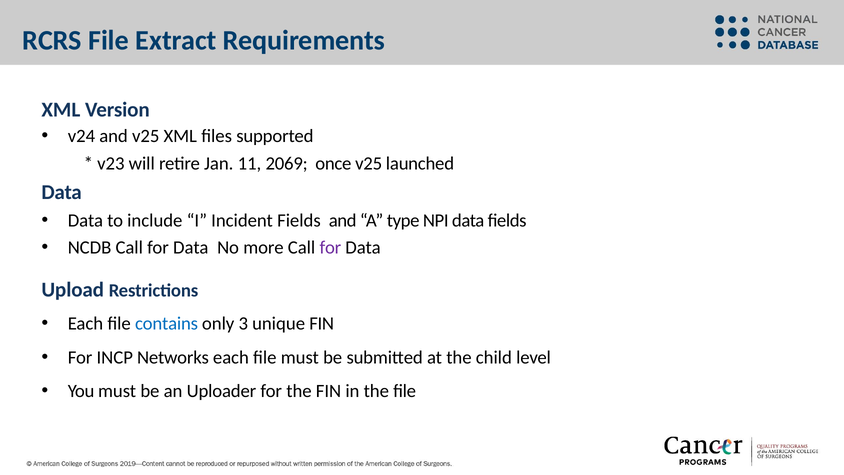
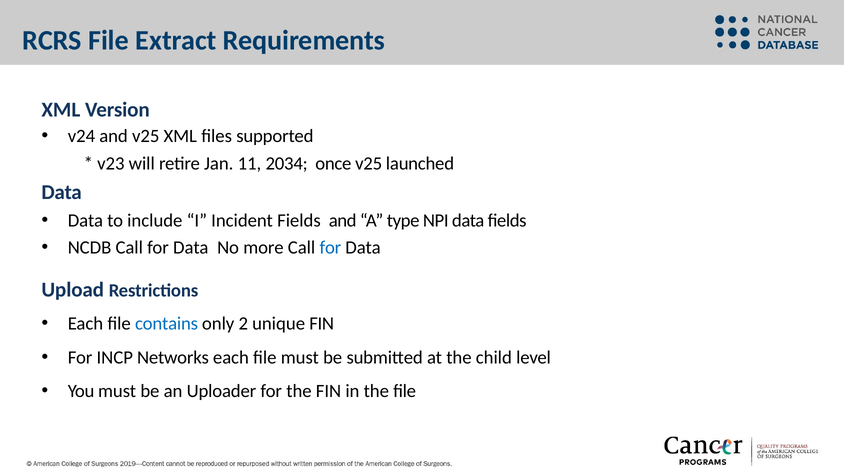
2069: 2069 -> 2034
for at (330, 248) colour: purple -> blue
3: 3 -> 2
